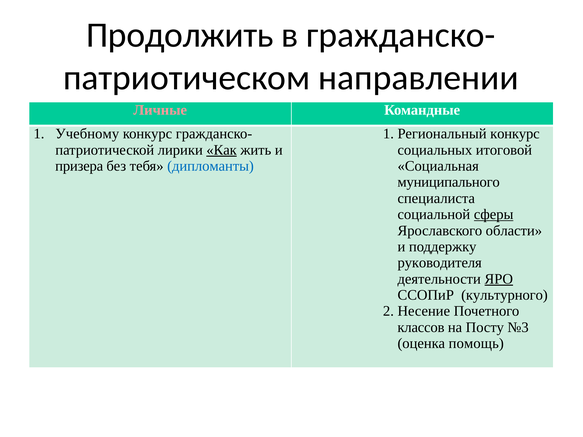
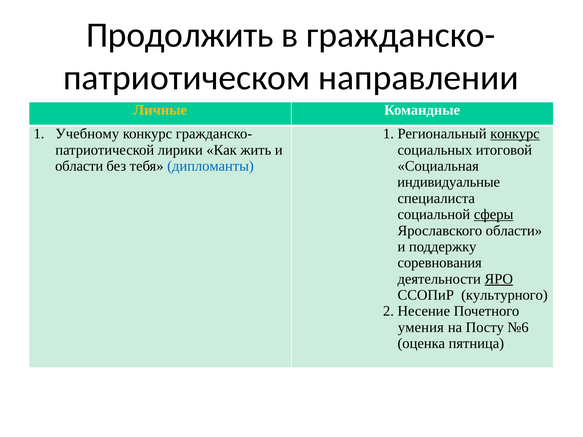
Личные colour: pink -> yellow
конкурс at (515, 134) underline: none -> present
Как underline: present -> none
призера at (79, 166): призера -> области
муниципального: муниципального -> индивидуальные
руководителя: руководителя -> соревнования
классов: классов -> умения
№3: №3 -> №6
помощь: помощь -> пятница
